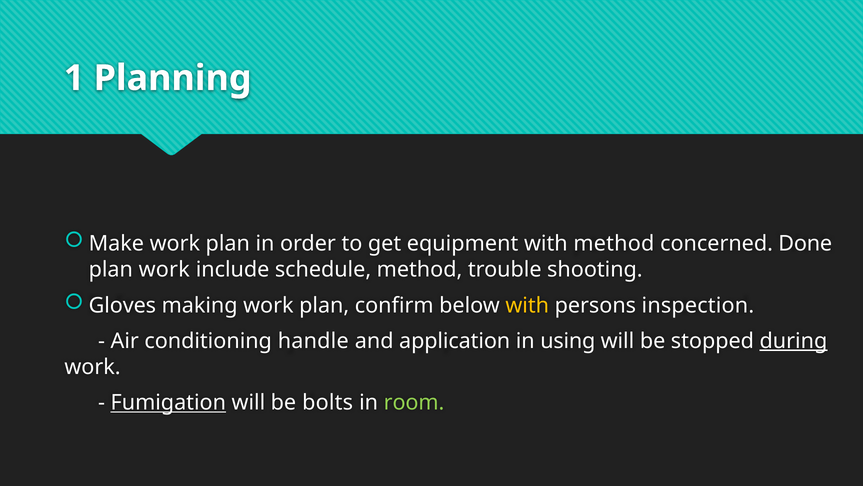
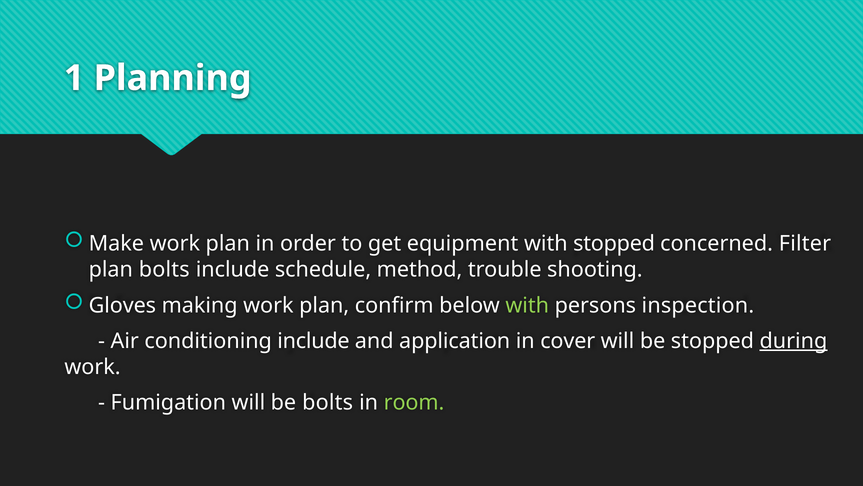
with method: method -> stopped
Done: Done -> Filter
plan work: work -> bolts
with at (527, 305) colour: yellow -> light green
conditioning handle: handle -> include
using: using -> cover
Fumigation underline: present -> none
